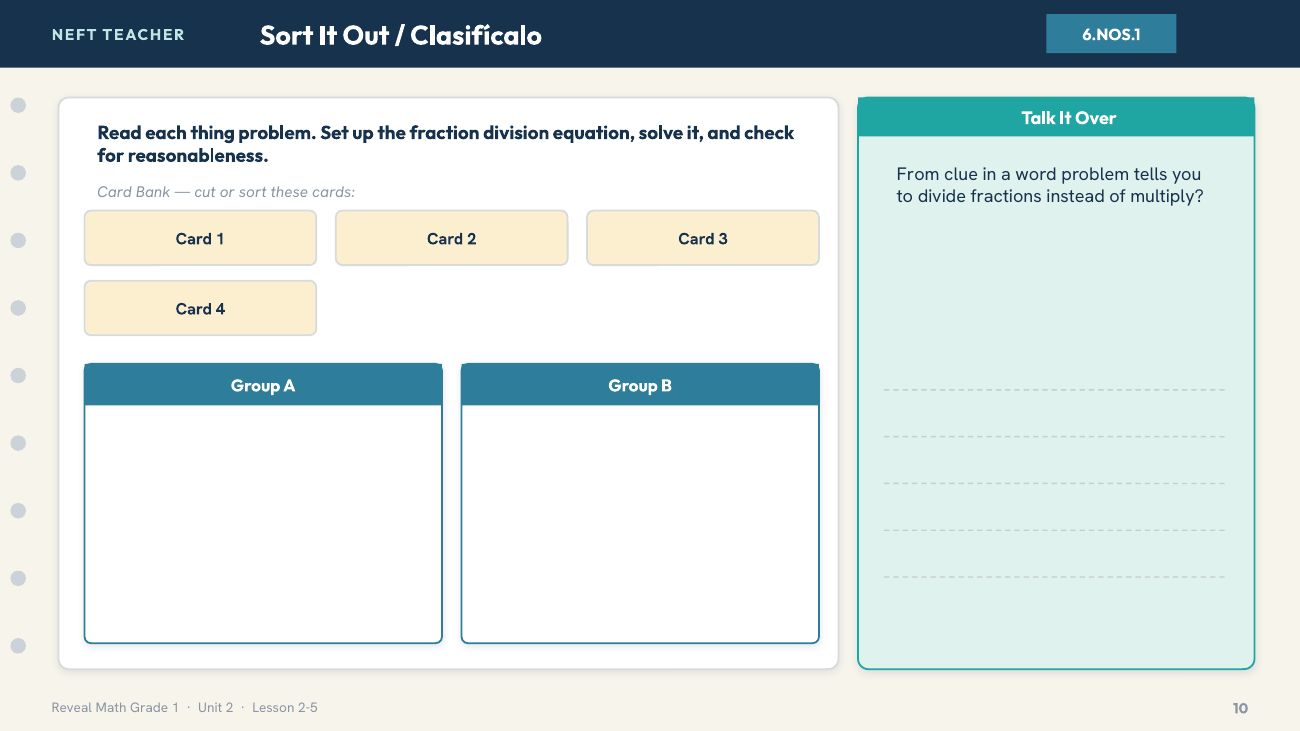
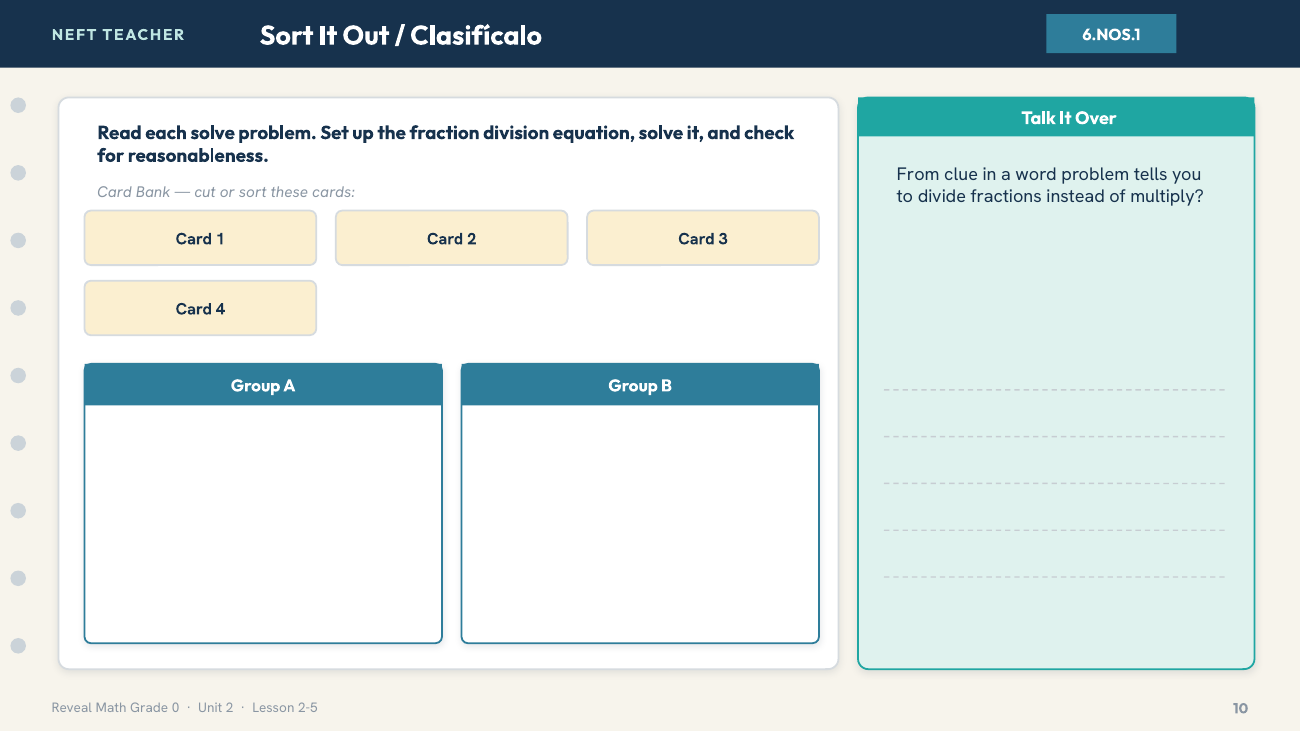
each thing: thing -> solve
Grade 1: 1 -> 0
